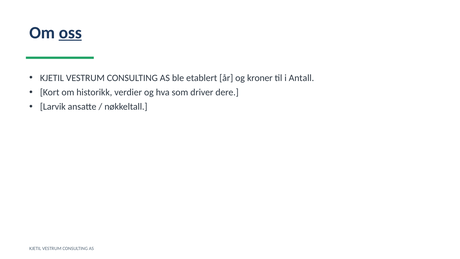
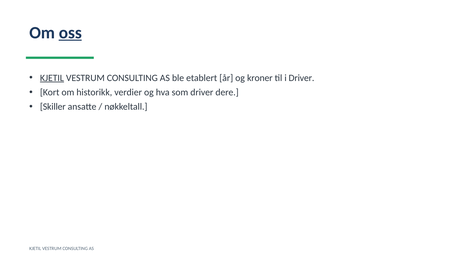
KJETIL at (52, 78) underline: none -> present
i Antall: Antall -> Driver
Larvik: Larvik -> Skiller
